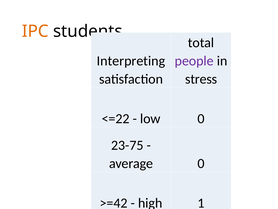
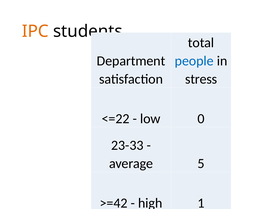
Interpreting: Interpreting -> Department
people colour: purple -> blue
23-75: 23-75 -> 23-33
average 0: 0 -> 5
